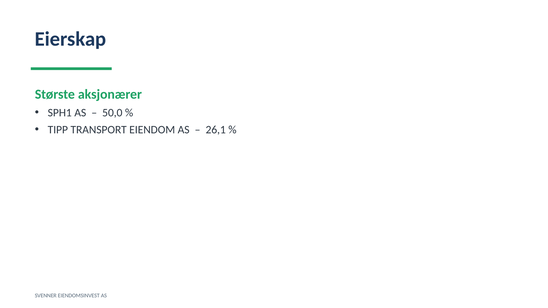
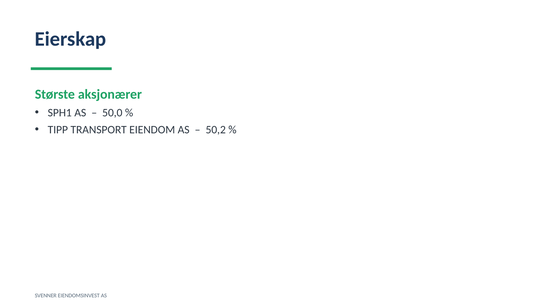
26,1: 26,1 -> 50,2
